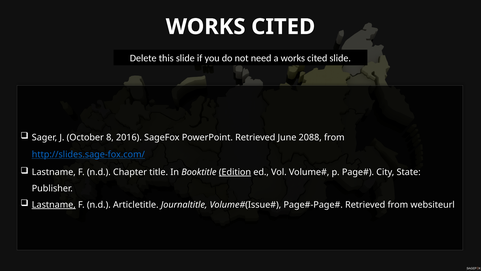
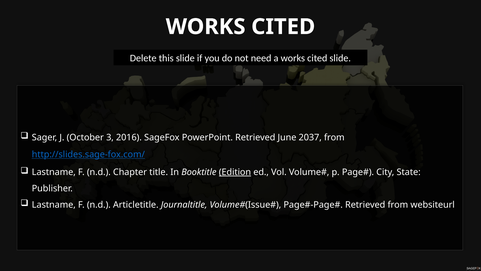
8: 8 -> 3
2088: 2088 -> 2037
Lastname at (54, 204) underline: present -> none
